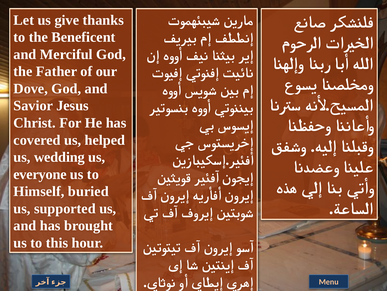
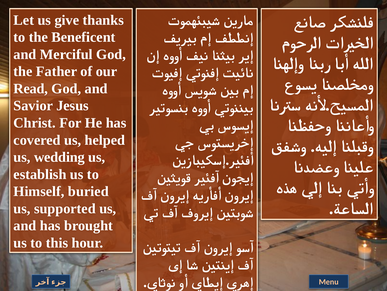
Dove: Dove -> Read
everyone: everyone -> establish
